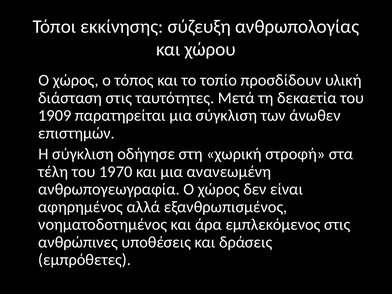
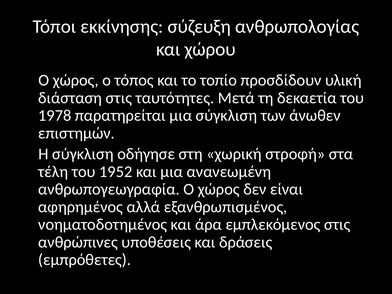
1909: 1909 -> 1978
1970: 1970 -> 1952
